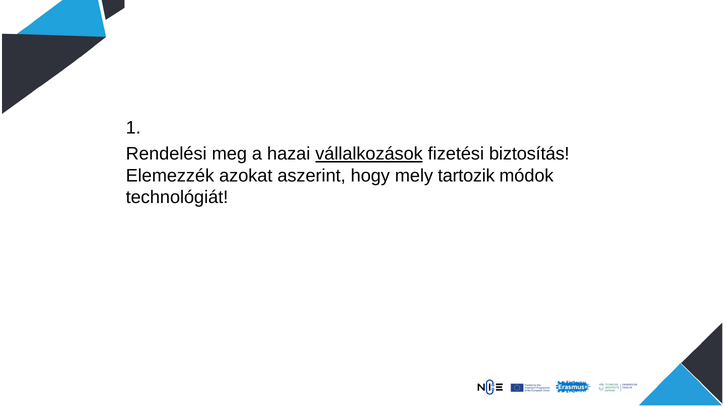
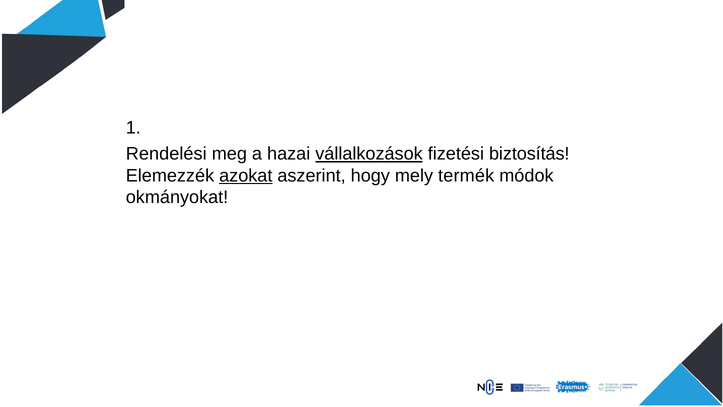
azokat underline: none -> present
tartozik: tartozik -> termék
technológiát: technológiát -> okmányokat
